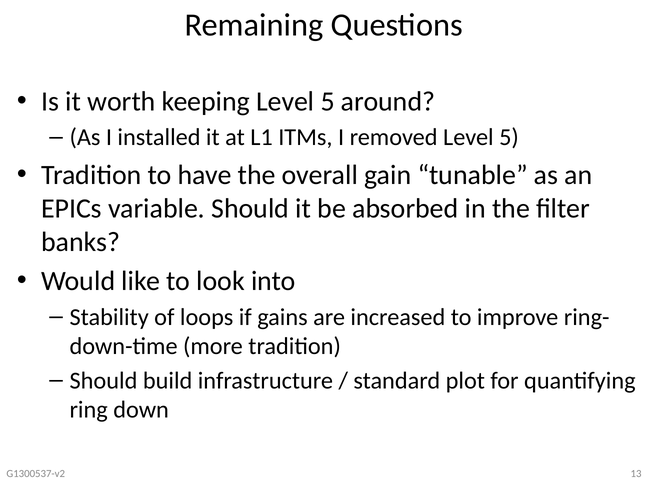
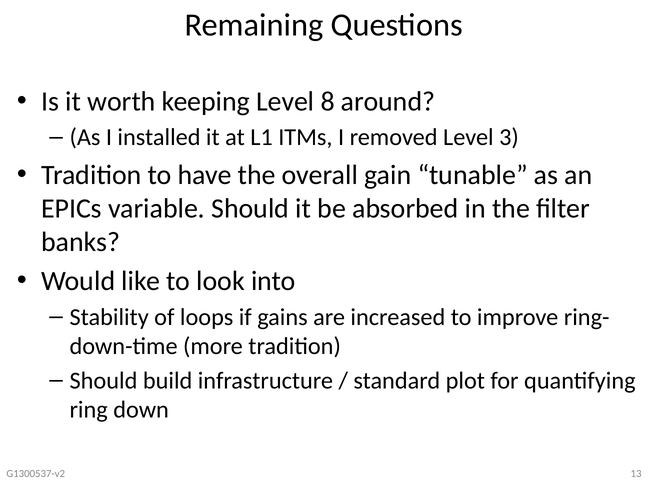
keeping Level 5: 5 -> 8
removed Level 5: 5 -> 3
